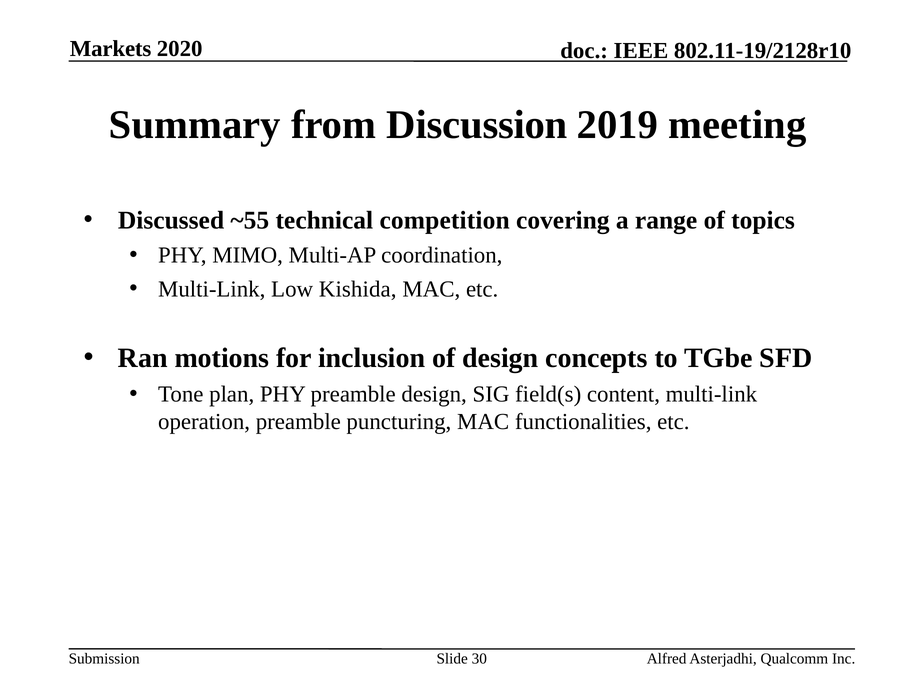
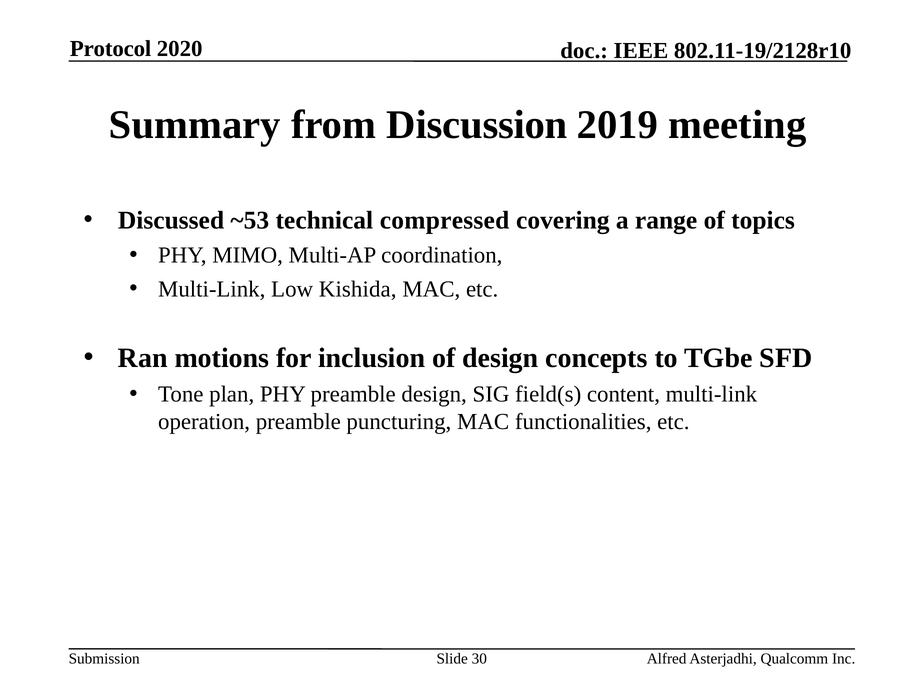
Markets: Markets -> Protocol
~55: ~55 -> ~53
competition: competition -> compressed
